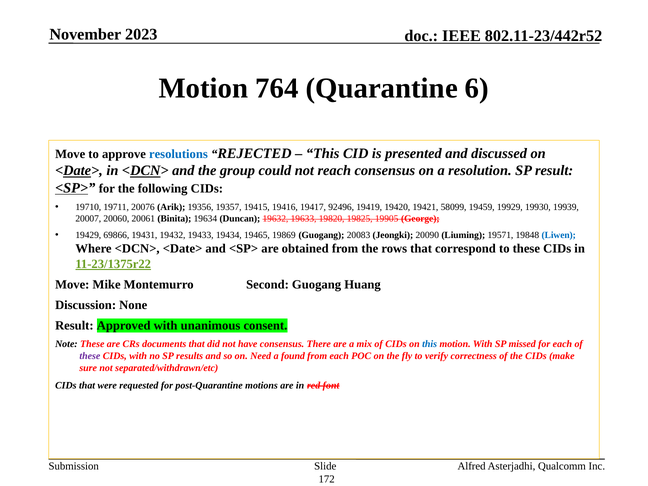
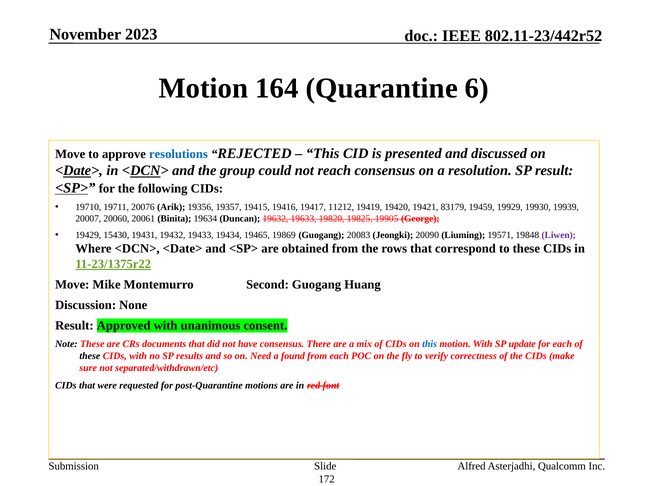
764: 764 -> 164
92496: 92496 -> 11212
58099: 58099 -> 83179
69866: 69866 -> 15430
Liwen colour: blue -> purple
missed: missed -> update
these at (90, 356) colour: purple -> black
